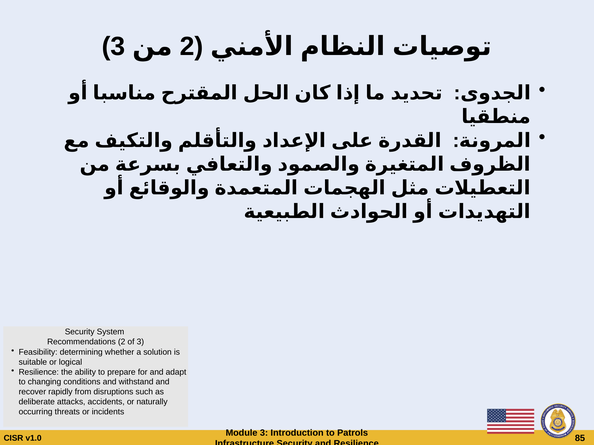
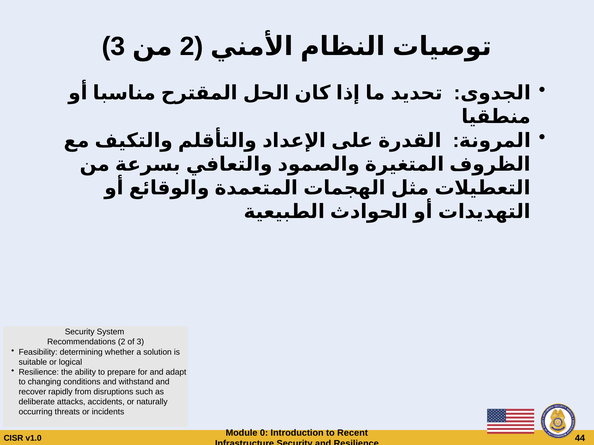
Module 3: 3 -> 0
Patrols: Patrols -> Recent
85: 85 -> 44
